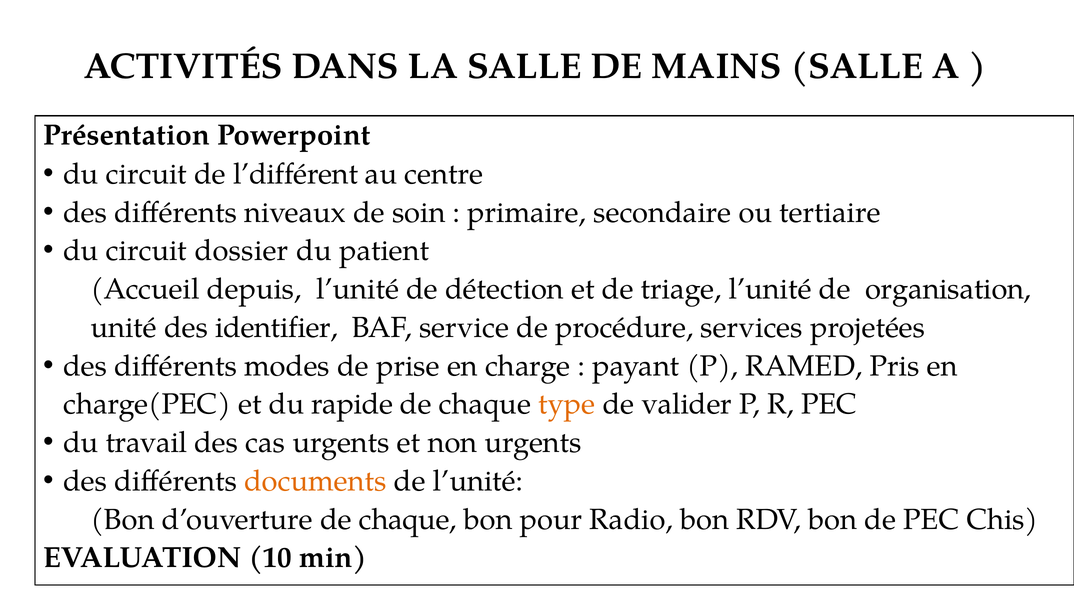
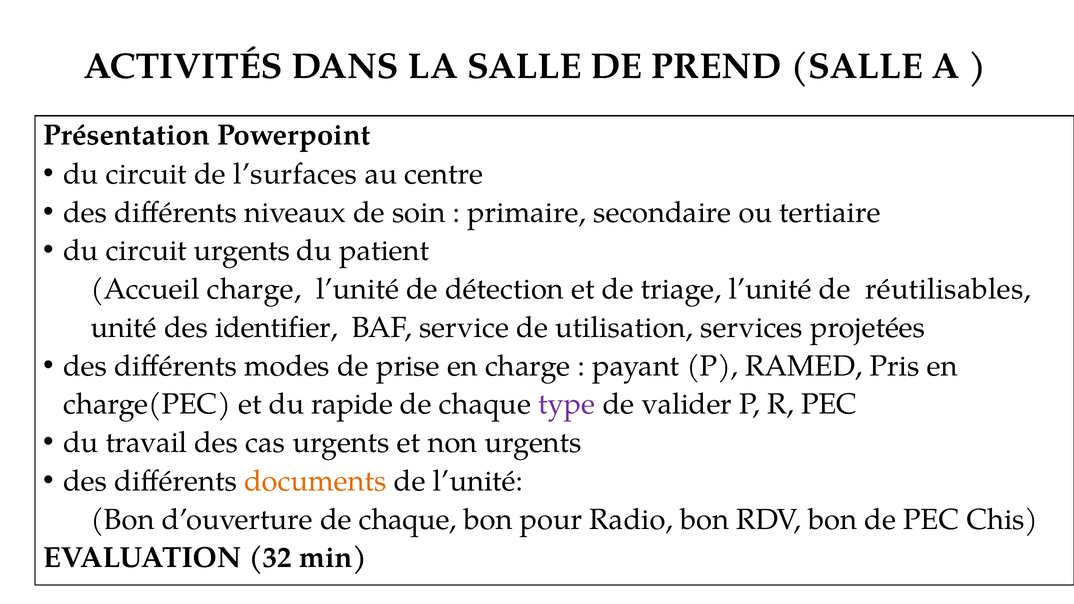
MAINS: MAINS -> PREND
l’différent: l’différent -> l’surfaces
circuit dossier: dossier -> urgents
Accueil depuis: depuis -> charge
organisation: organisation -> réutilisables
procédure: procédure -> utilisation
type colour: orange -> purple
10: 10 -> 32
